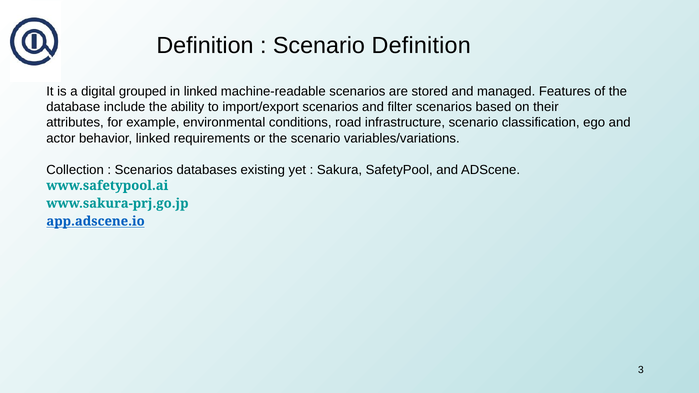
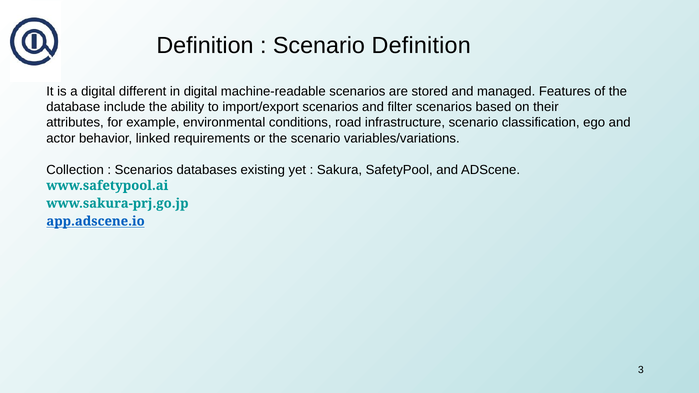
grouped: grouped -> different
in linked: linked -> digital
